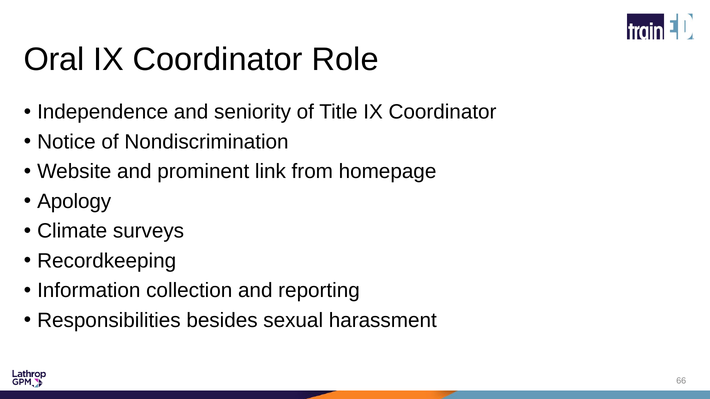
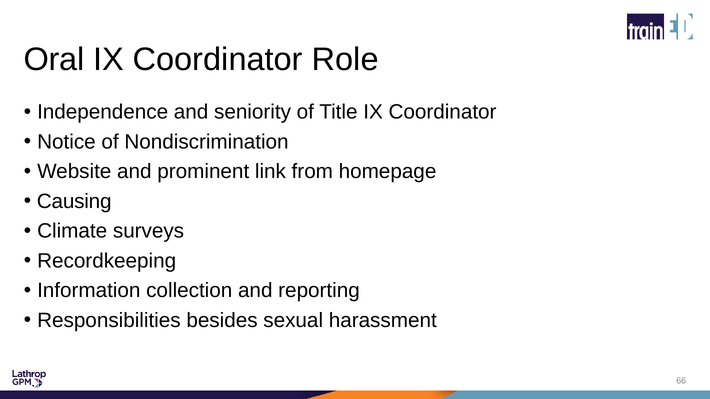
Apology: Apology -> Causing
